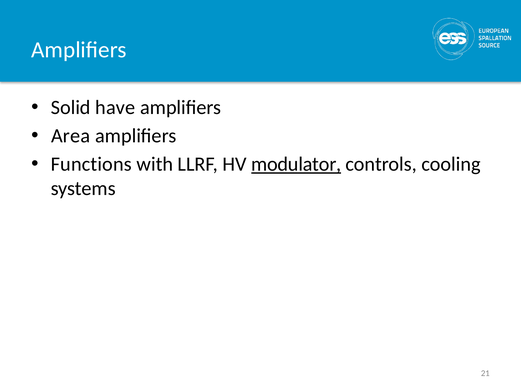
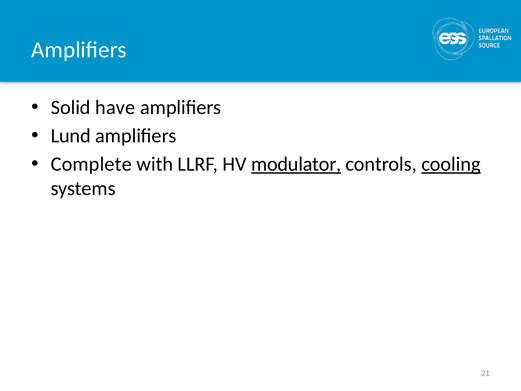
Area: Area -> Lund
Functions: Functions -> Complete
cooling underline: none -> present
